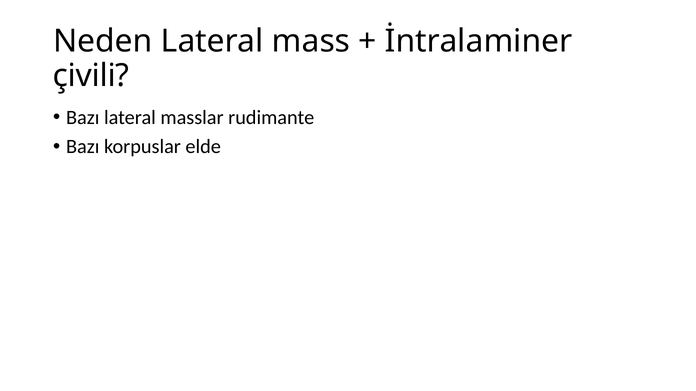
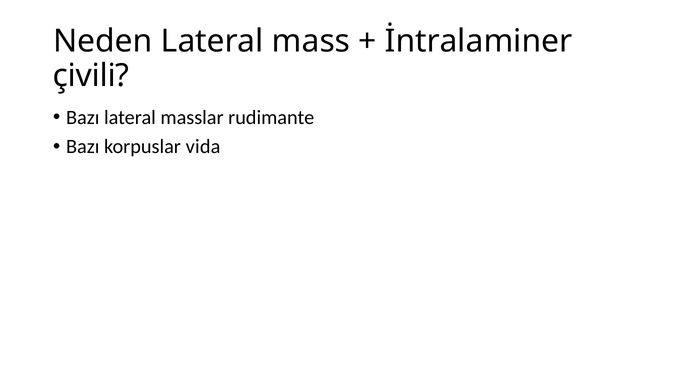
elde: elde -> vida
